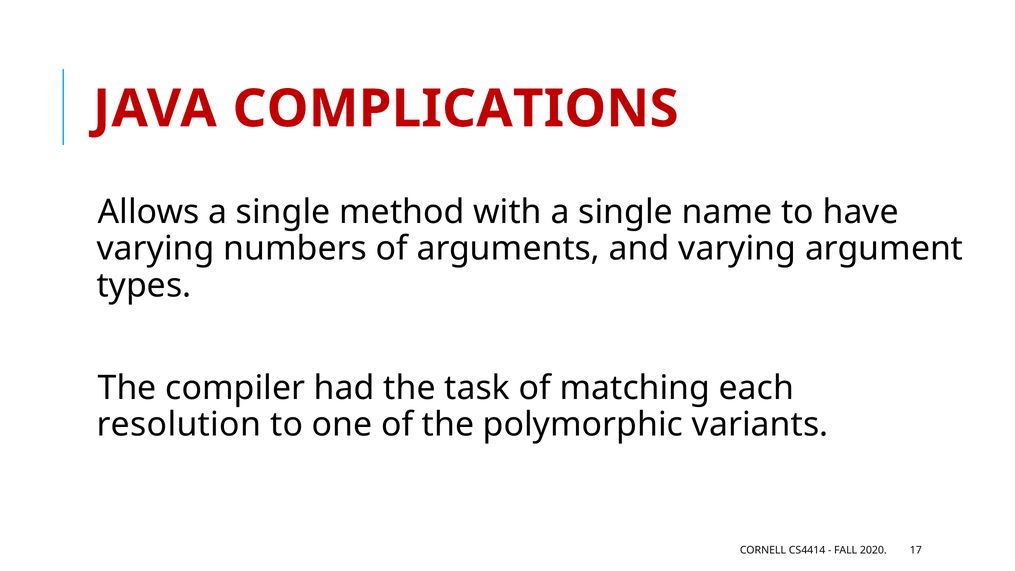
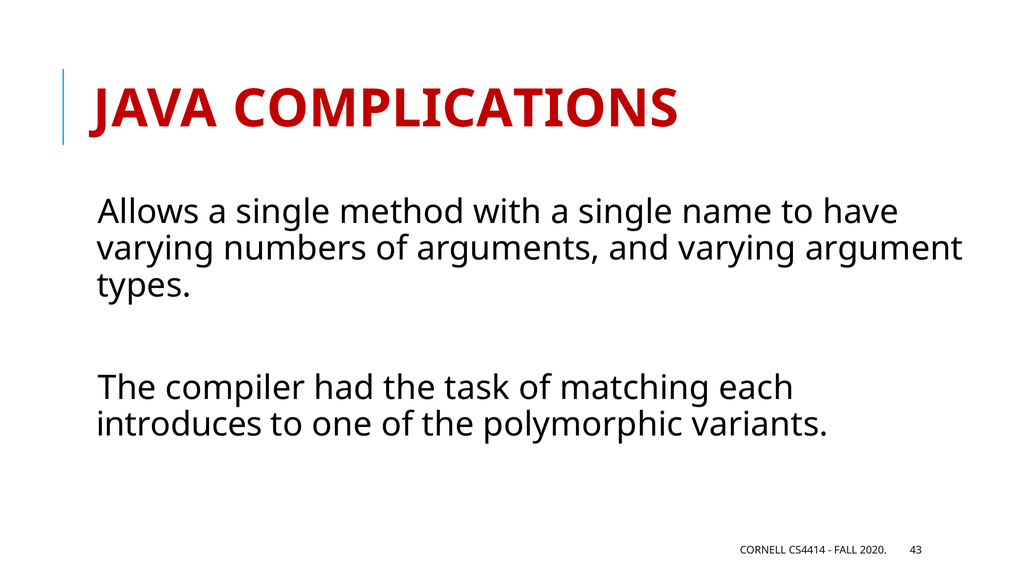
resolution: resolution -> introduces
17: 17 -> 43
